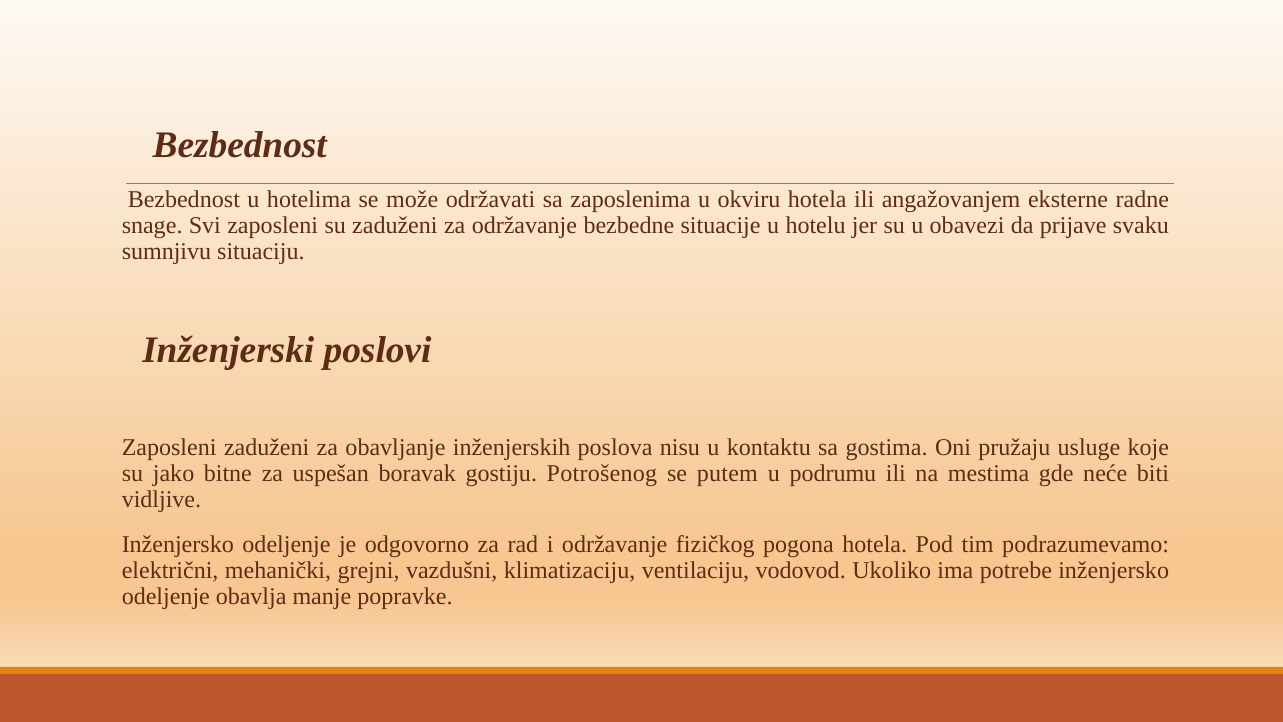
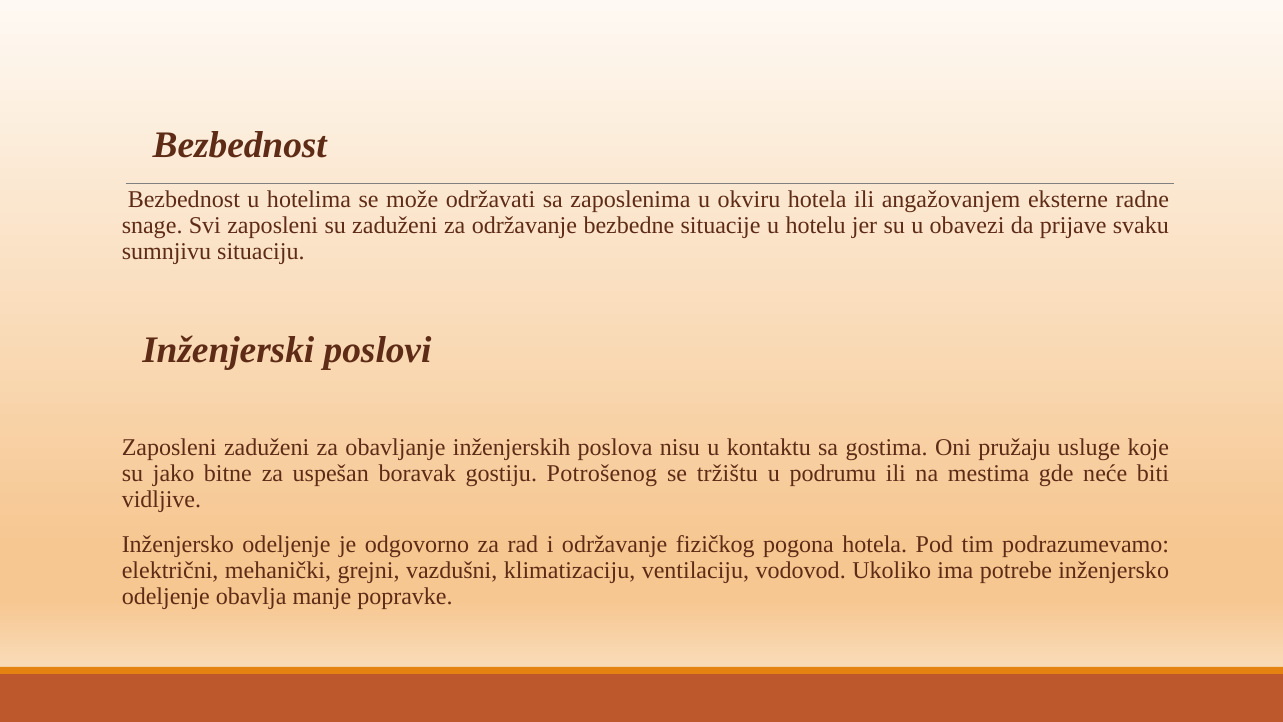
putem: putem -> tržištu
